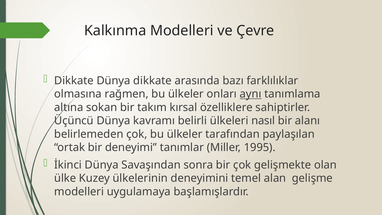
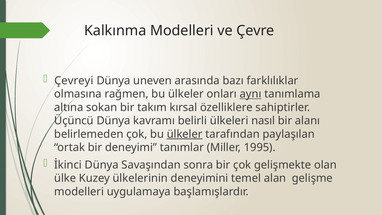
Dikkate at (74, 81): Dikkate -> Çevreyi
Dünya dikkate: dikkate -> uneven
ülkeler at (185, 134) underline: none -> present
